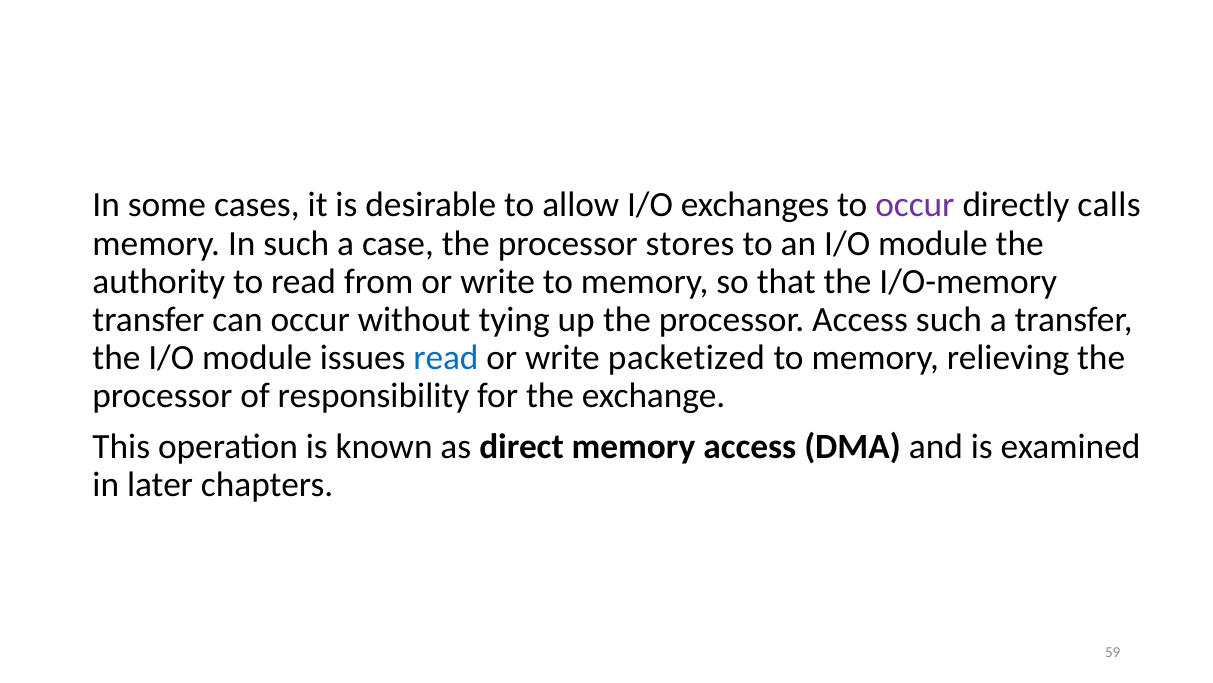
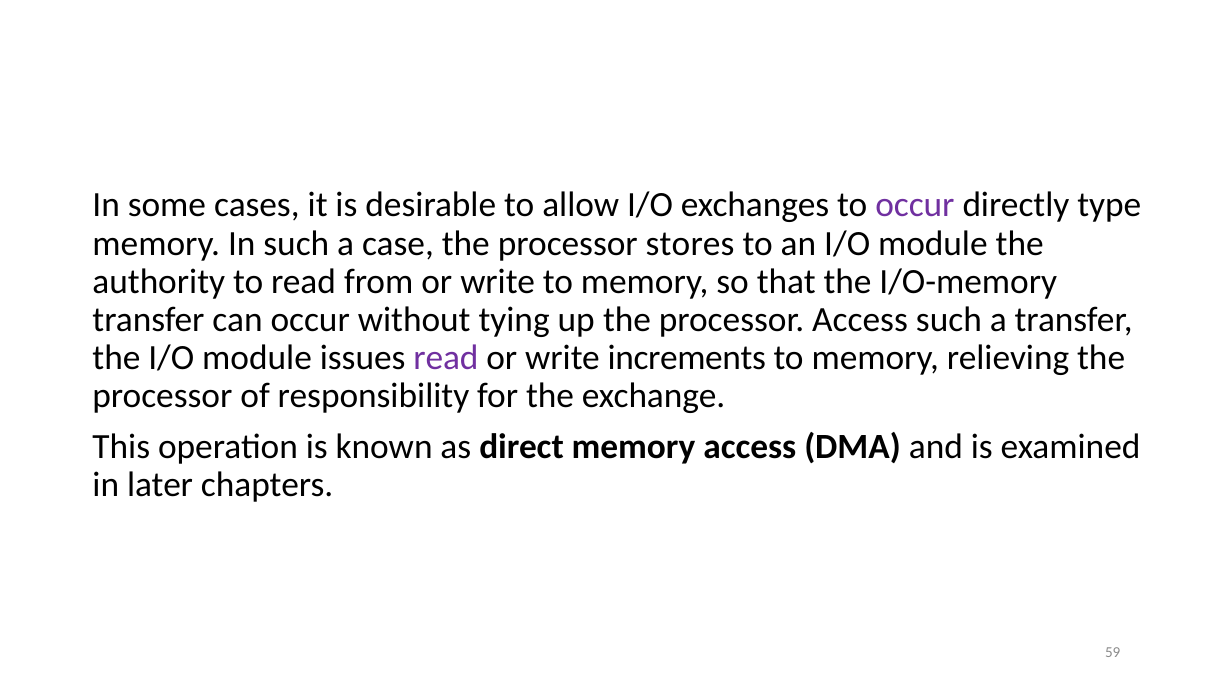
calls: calls -> type
read at (446, 358) colour: blue -> purple
packetized: packetized -> increments
